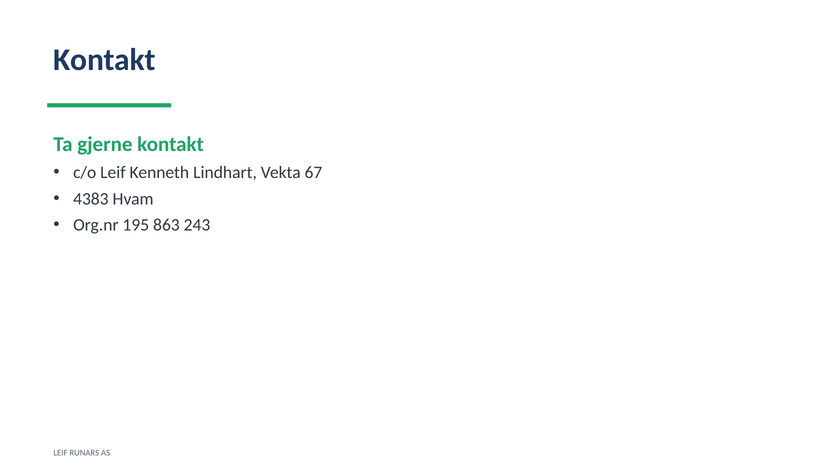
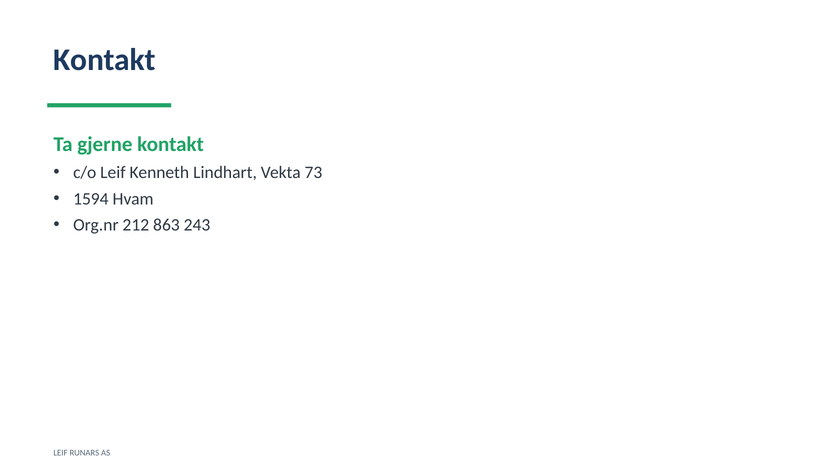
67: 67 -> 73
4383: 4383 -> 1594
195: 195 -> 212
